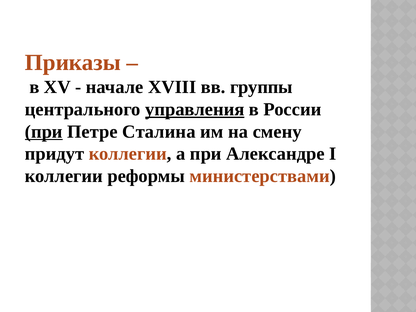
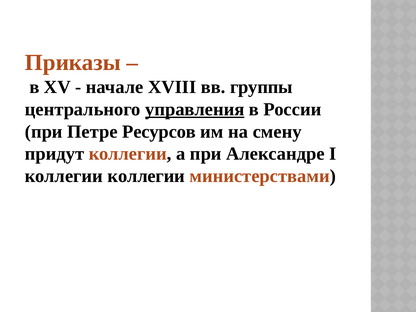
при at (44, 132) underline: present -> none
Сталина: Сталина -> Ресурсов
коллегии реформы: реформы -> коллегии
